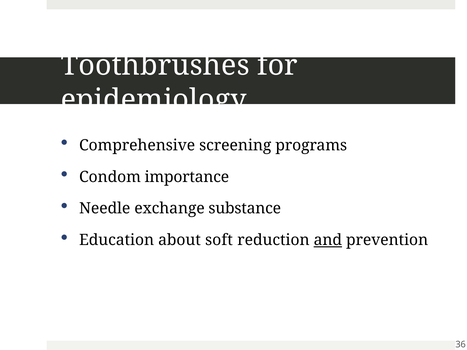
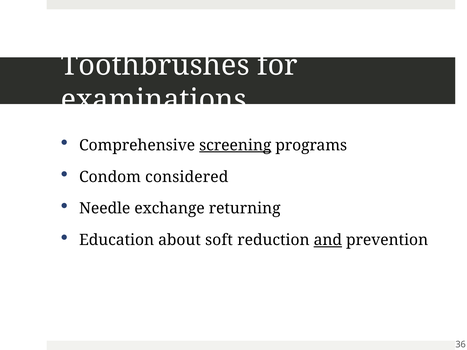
epidemiology: epidemiology -> examinations
screening underline: none -> present
importance: importance -> considered
substance: substance -> returning
